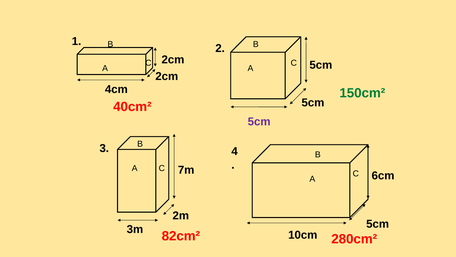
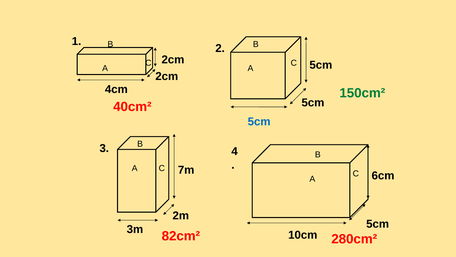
5cm at (259, 121) colour: purple -> blue
